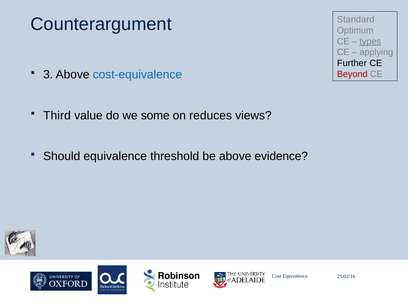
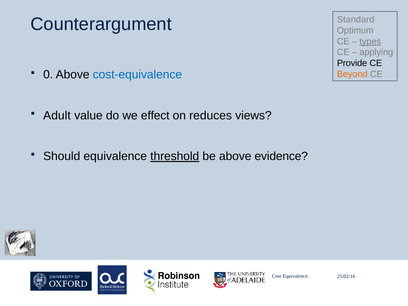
Further: Further -> Provide
3: 3 -> 0
Beyond colour: red -> orange
Third: Third -> Adult
some: some -> effect
threshold underline: none -> present
